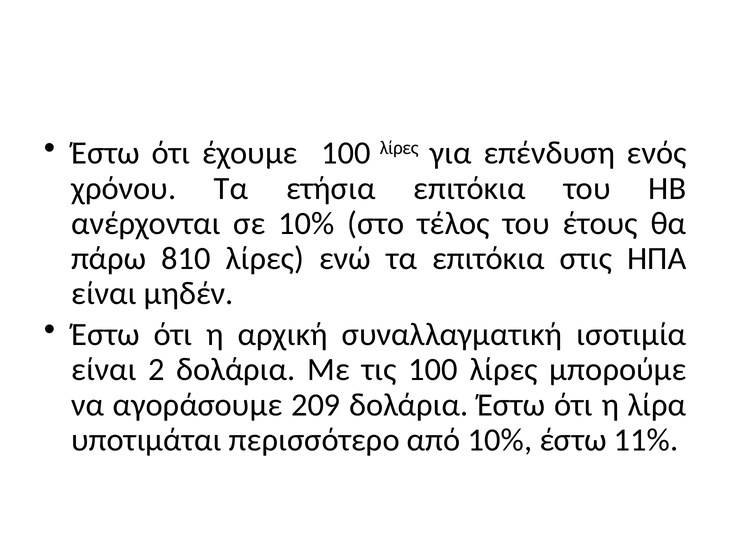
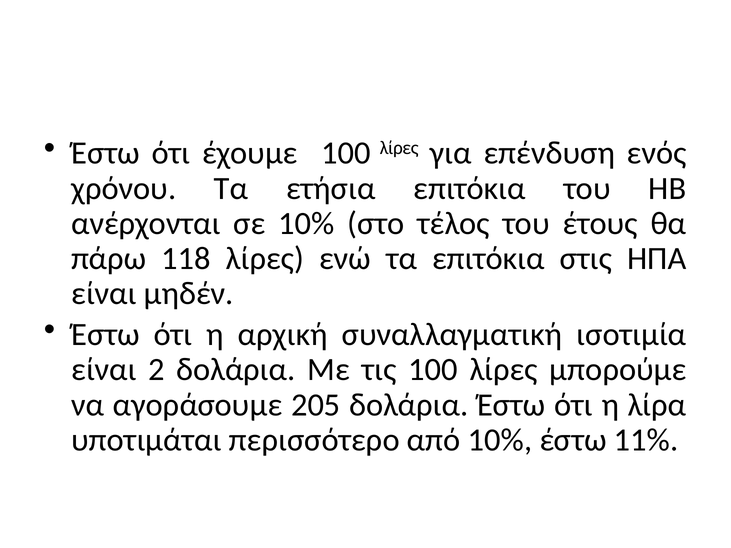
810: 810 -> 118
209: 209 -> 205
